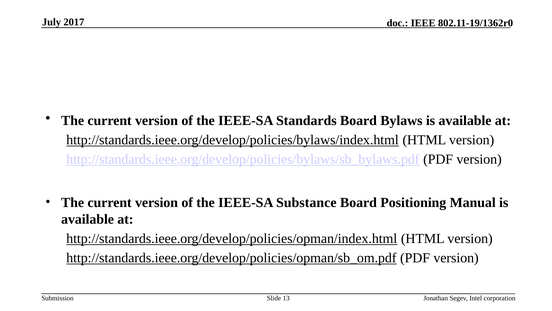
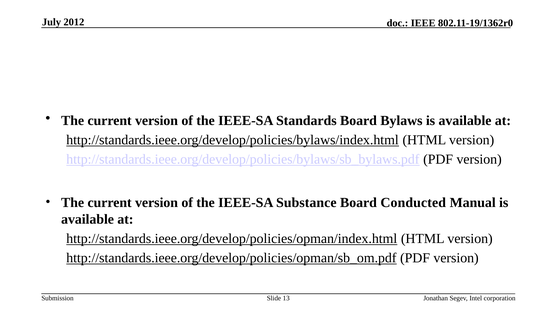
2017: 2017 -> 2012
Positioning: Positioning -> Conducted
